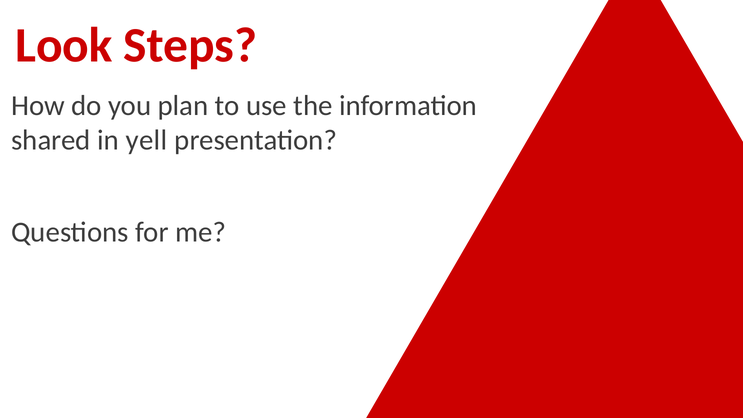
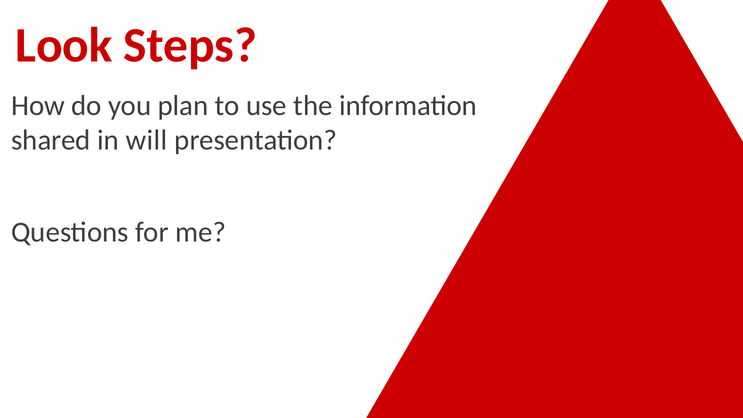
yell: yell -> will
